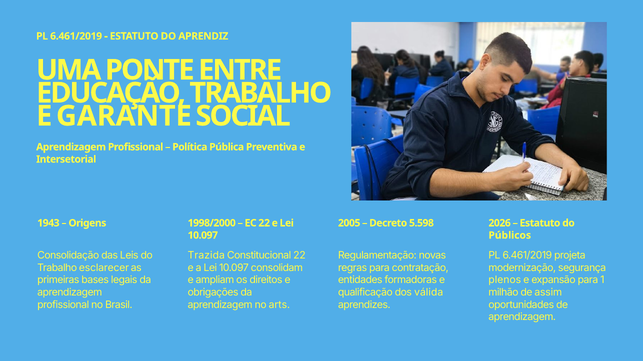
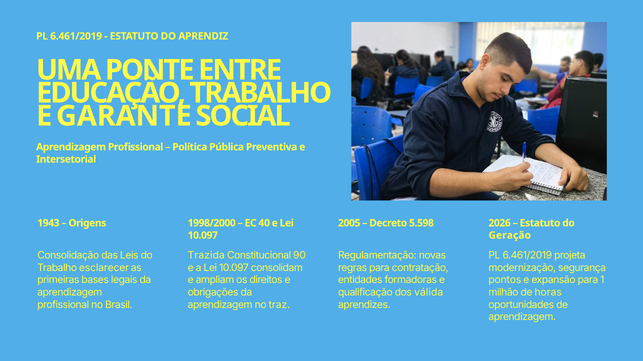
EC 22: 22 -> 40
Públicos: Públicos -> Geração
Constitucional 22: 22 -> 90
plenos: plenos -> pontos
assim: assim -> horas
arts: arts -> traz
